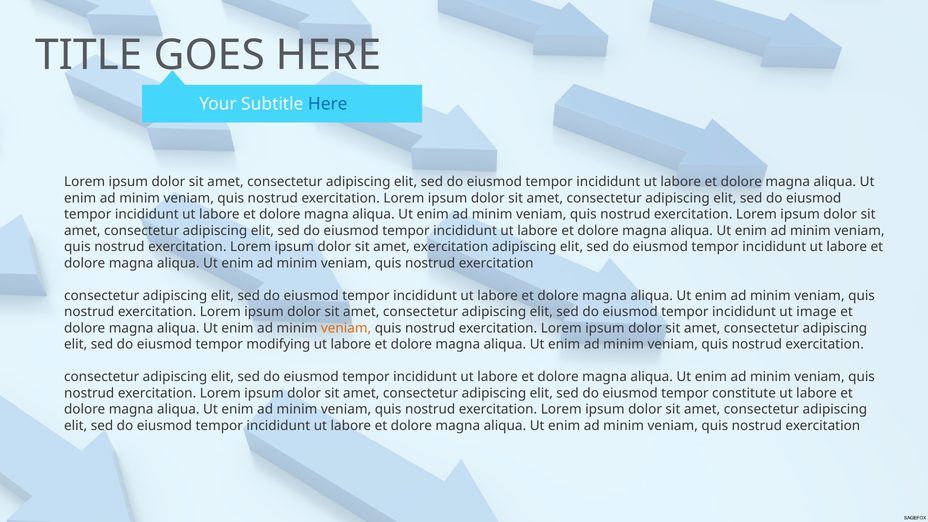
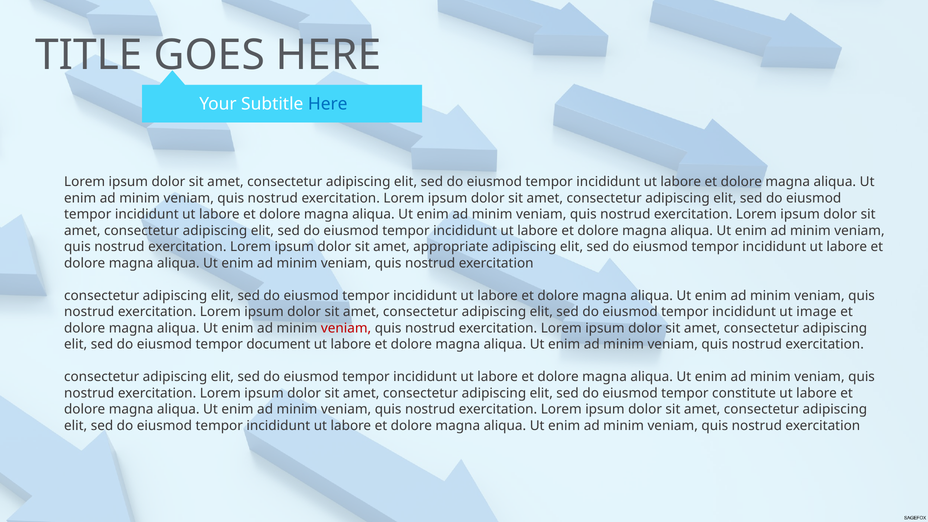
amet exercitation: exercitation -> appropriate
veniam at (346, 328) colour: orange -> red
modifying: modifying -> document
